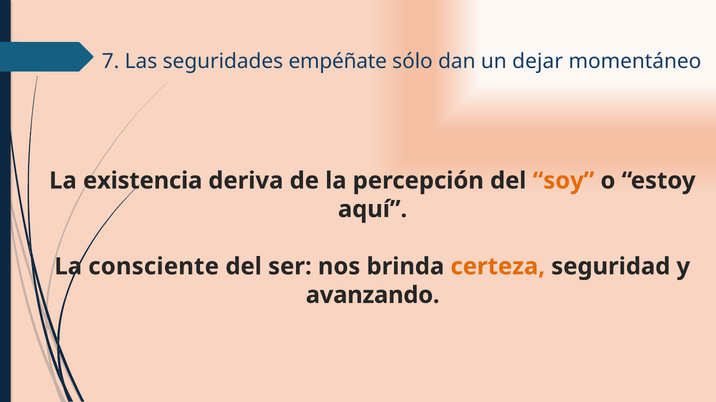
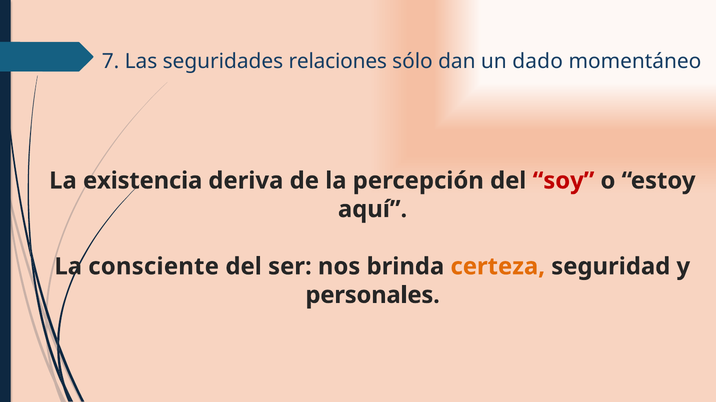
empéñate: empéñate -> relaciones
dejar: dejar -> dado
soy colour: orange -> red
avanzando: avanzando -> personales
